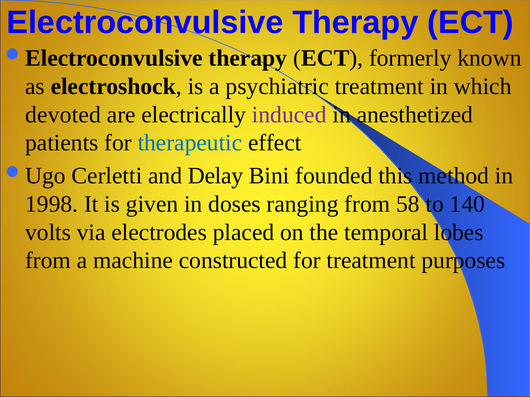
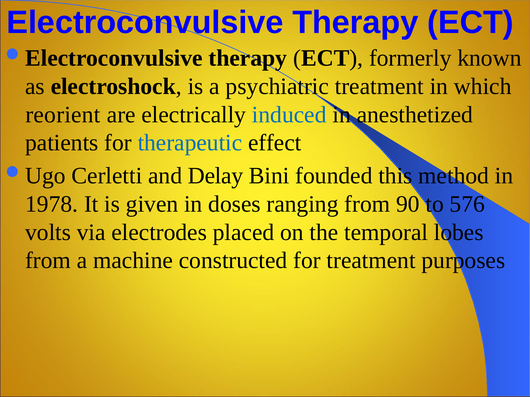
devoted: devoted -> reorient
induced colour: purple -> blue
1998: 1998 -> 1978
58: 58 -> 90
140: 140 -> 576
